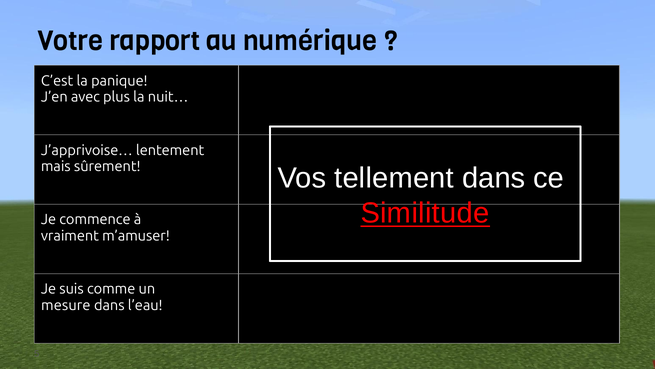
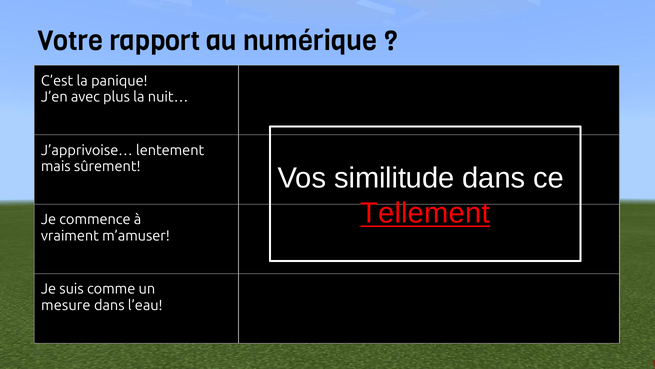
tellement: tellement -> similitude
Similitude: Similitude -> Tellement
